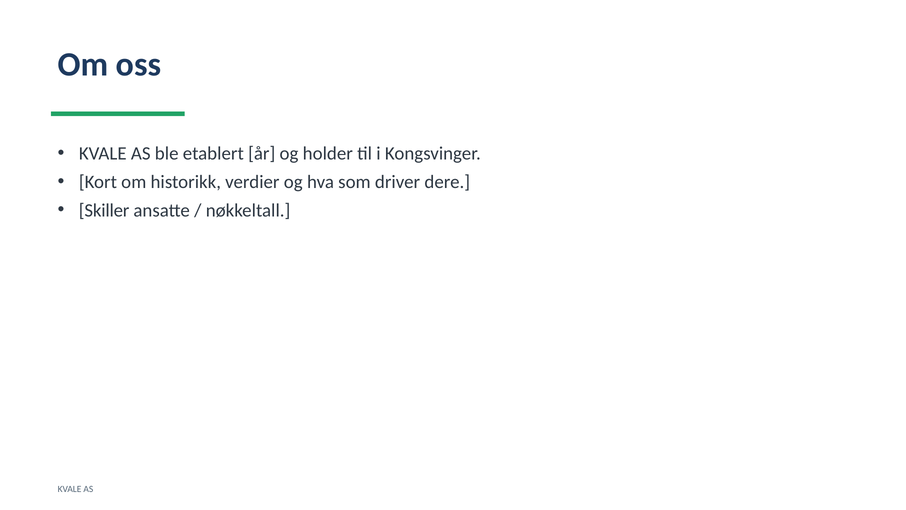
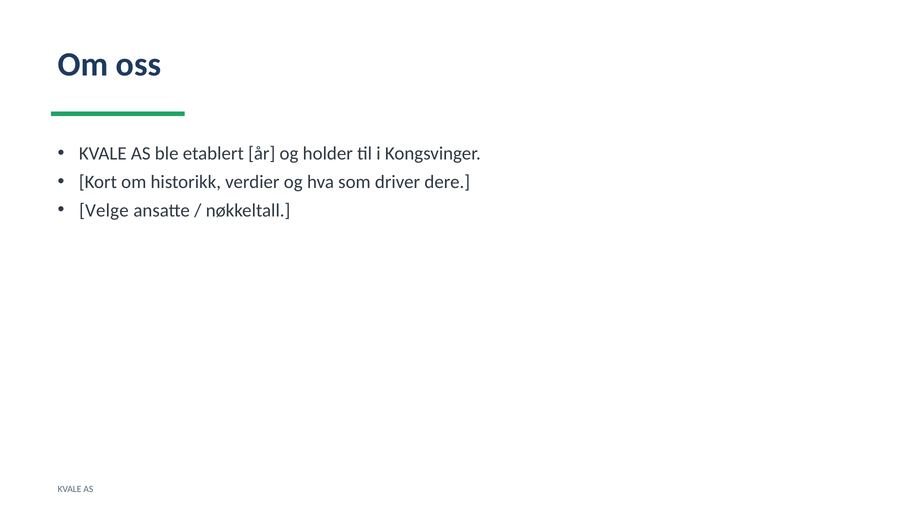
Skiller: Skiller -> Velge
